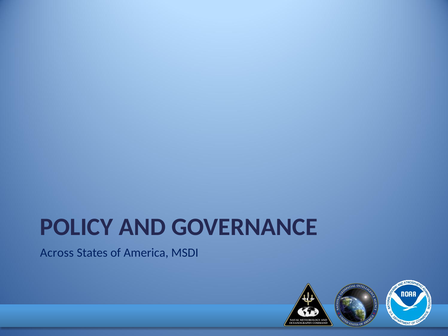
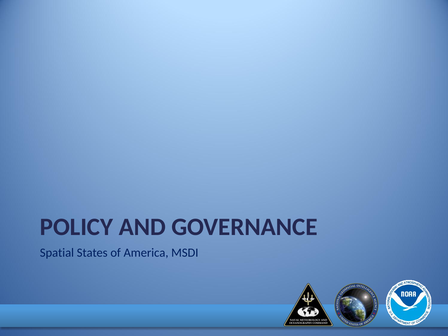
Across: Across -> Spatial
